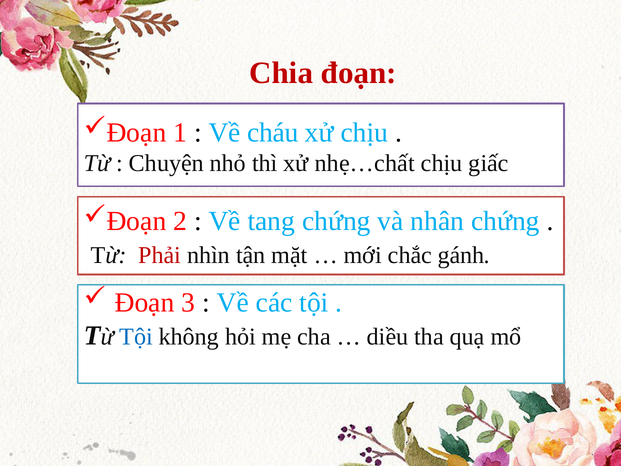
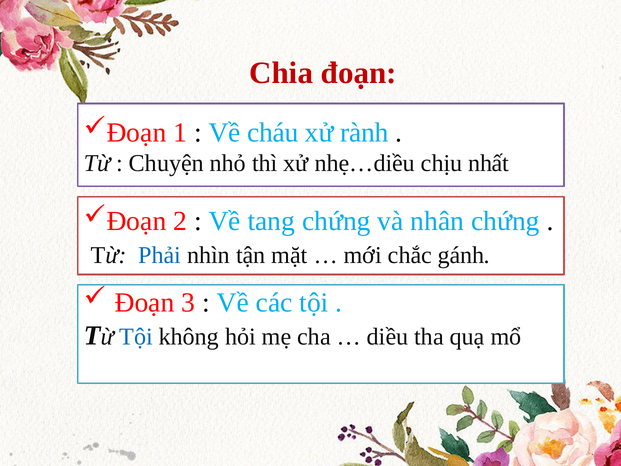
xử chịu: chịu -> rành
nhẹ…chất: nhẹ…chất -> nhẹ…diều
giấc: giấc -> nhất
Phải colour: red -> blue
